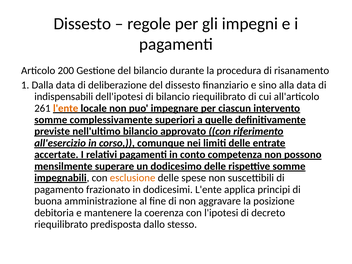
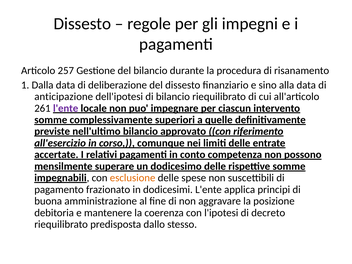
200: 200 -> 257
indispensabili: indispensabili -> anticipazione
l'ente at (66, 108) colour: orange -> purple
